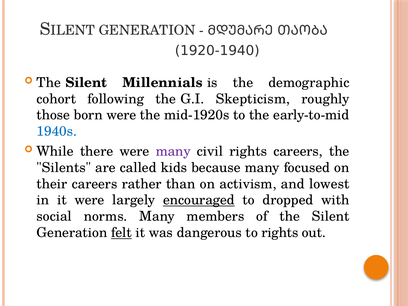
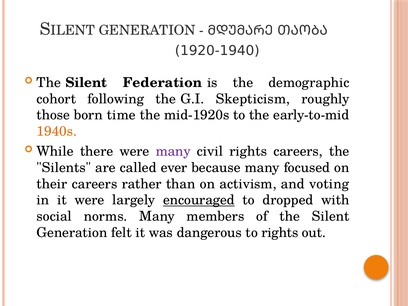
Millennials: Millennials -> Federation
born were: were -> time
1940s colour: blue -> orange
kids: kids -> ever
lowest: lowest -> voting
felt underline: present -> none
